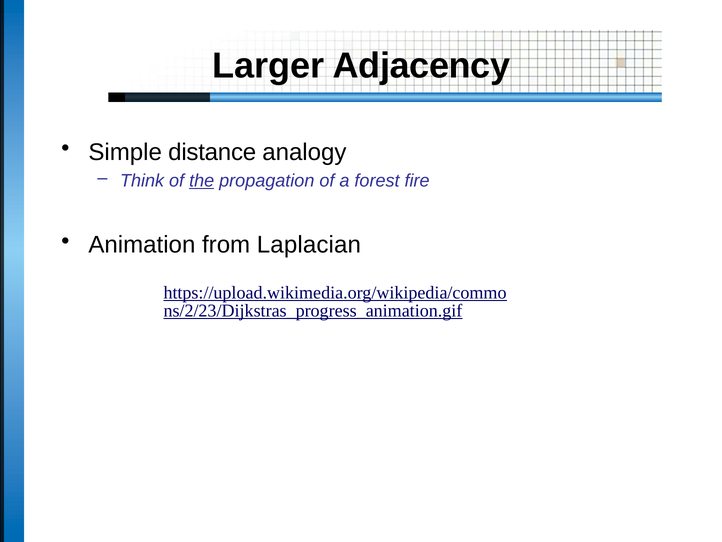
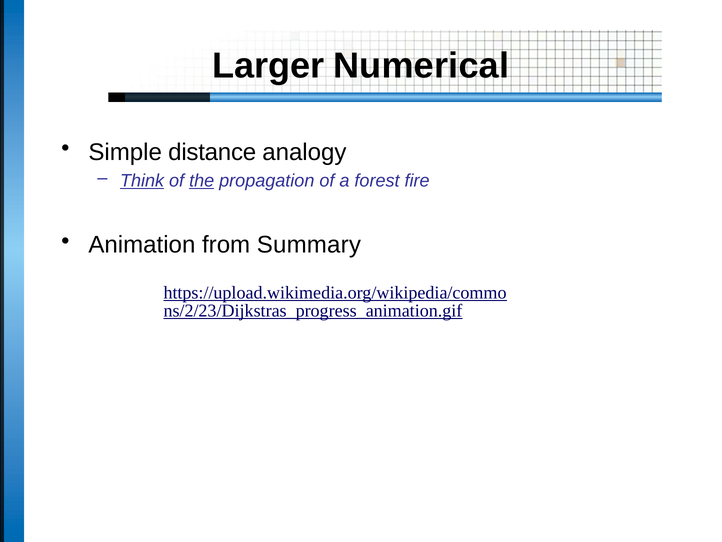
Adjacency: Adjacency -> Numerical
Think underline: none -> present
Laplacian: Laplacian -> Summary
